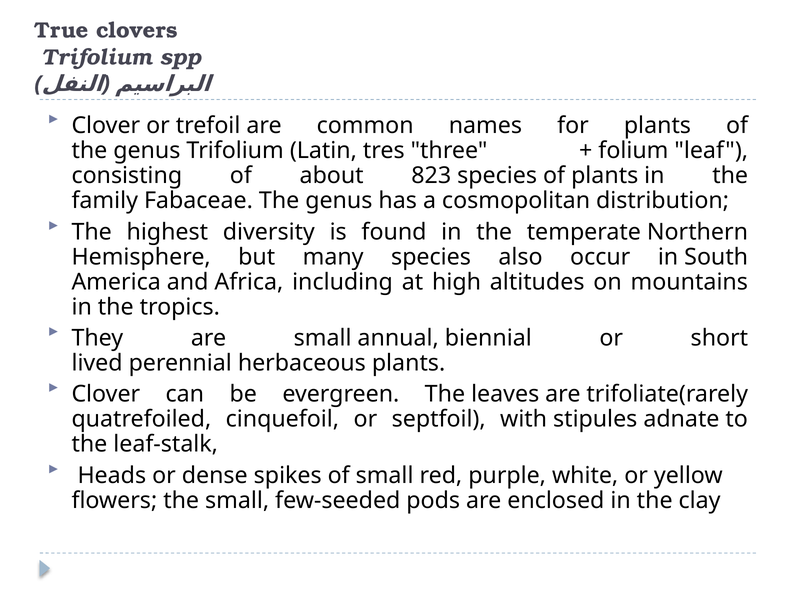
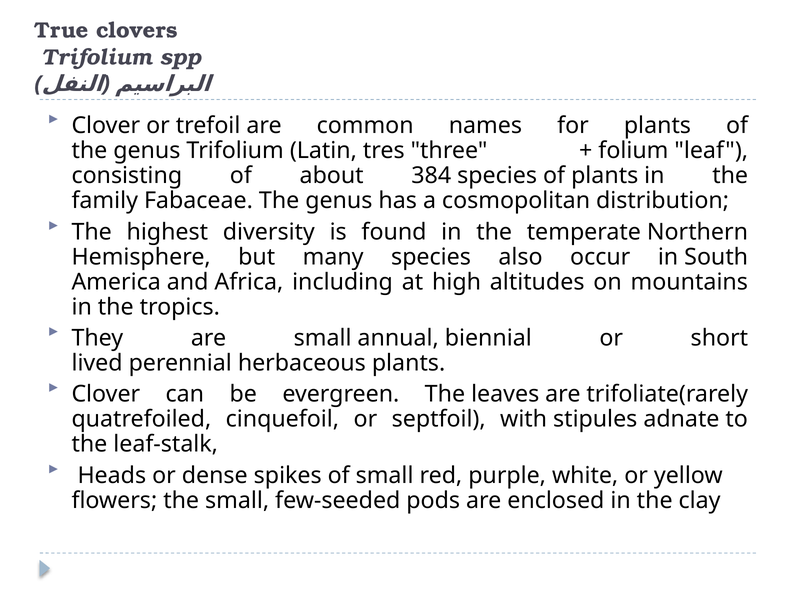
823: 823 -> 384
